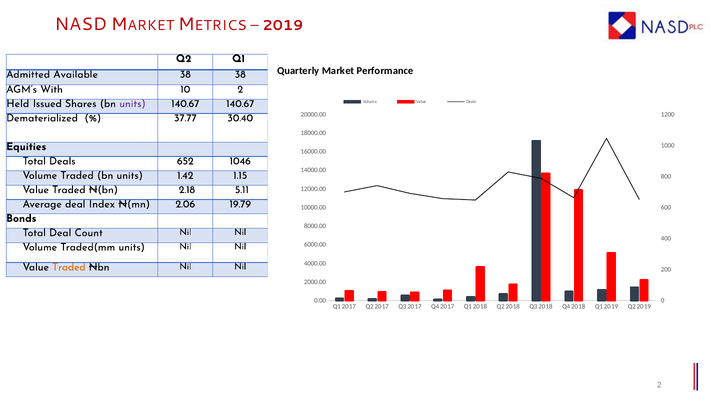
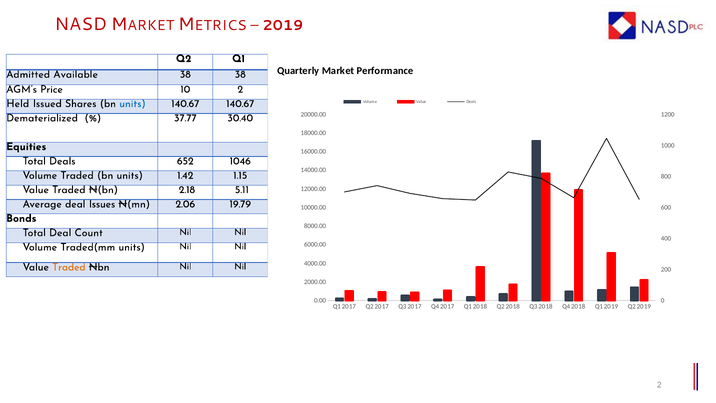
With: With -> Price
units at (133, 104) colour: purple -> blue
Index: Index -> Issues
